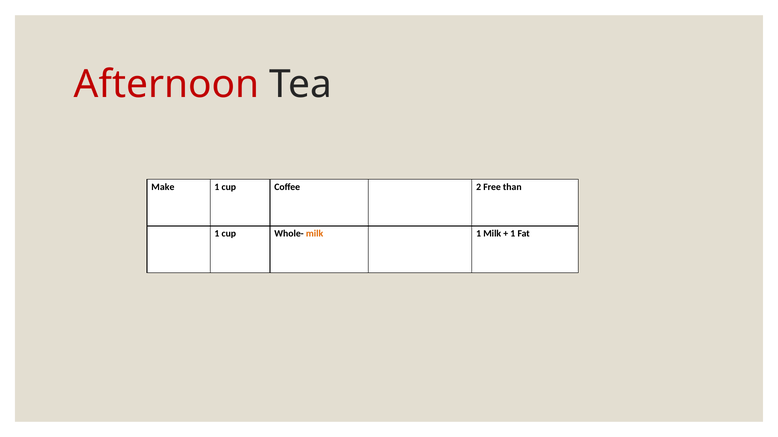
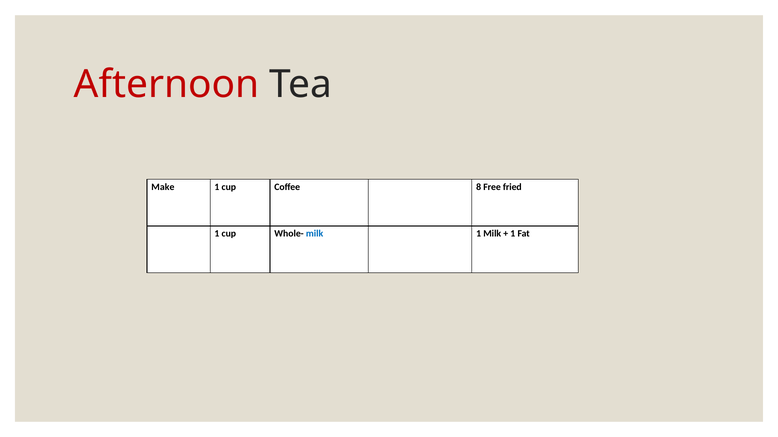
2: 2 -> 8
than: than -> fried
milk at (315, 234) colour: orange -> blue
